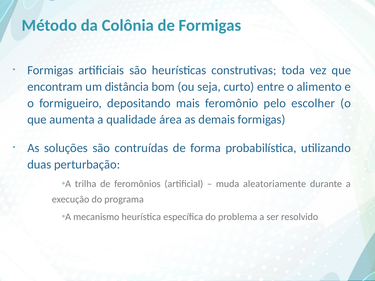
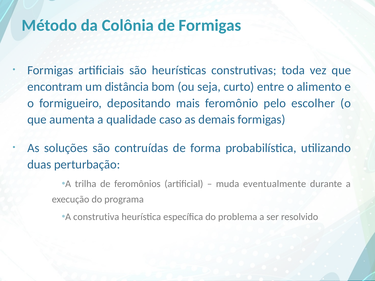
área: área -> caso
aleatoriamente: aleatoriamente -> eventualmente
mecanismo: mecanismo -> construtiva
